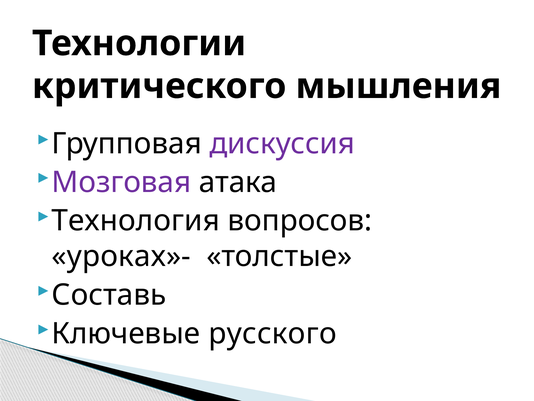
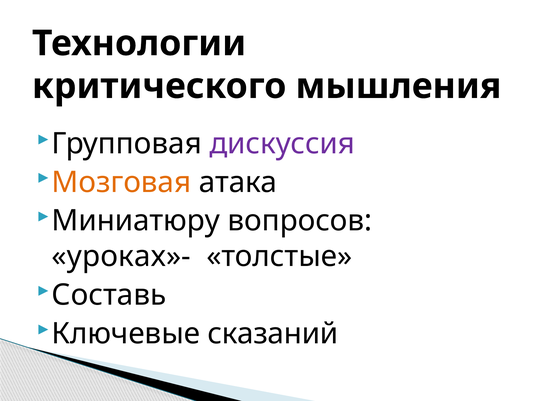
Мозговая colour: purple -> orange
Технология: Технология -> Миниатюру
русского: русского -> сказаний
